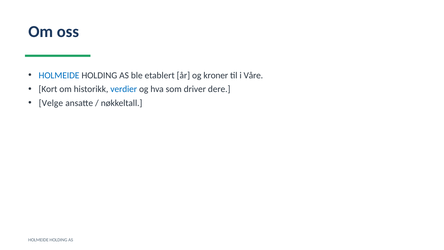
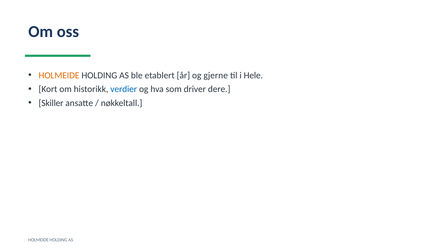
HOLMEIDE at (59, 75) colour: blue -> orange
kroner: kroner -> gjerne
Våre: Våre -> Hele
Velge: Velge -> Skiller
